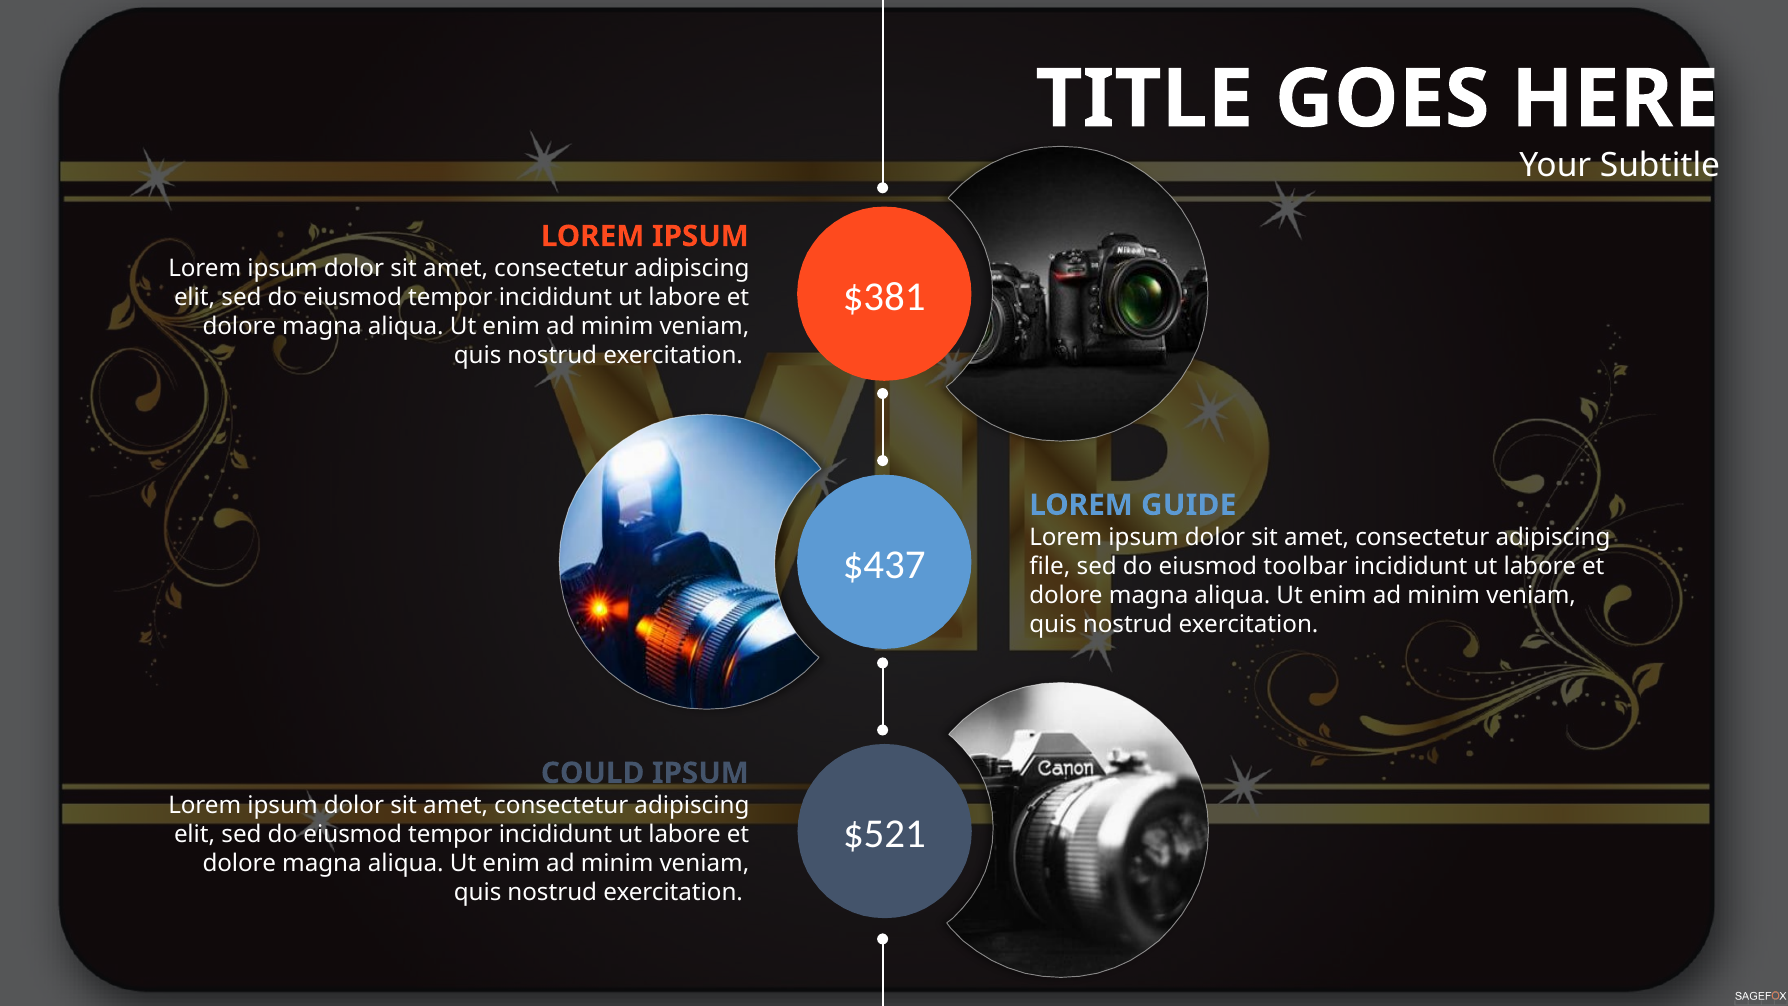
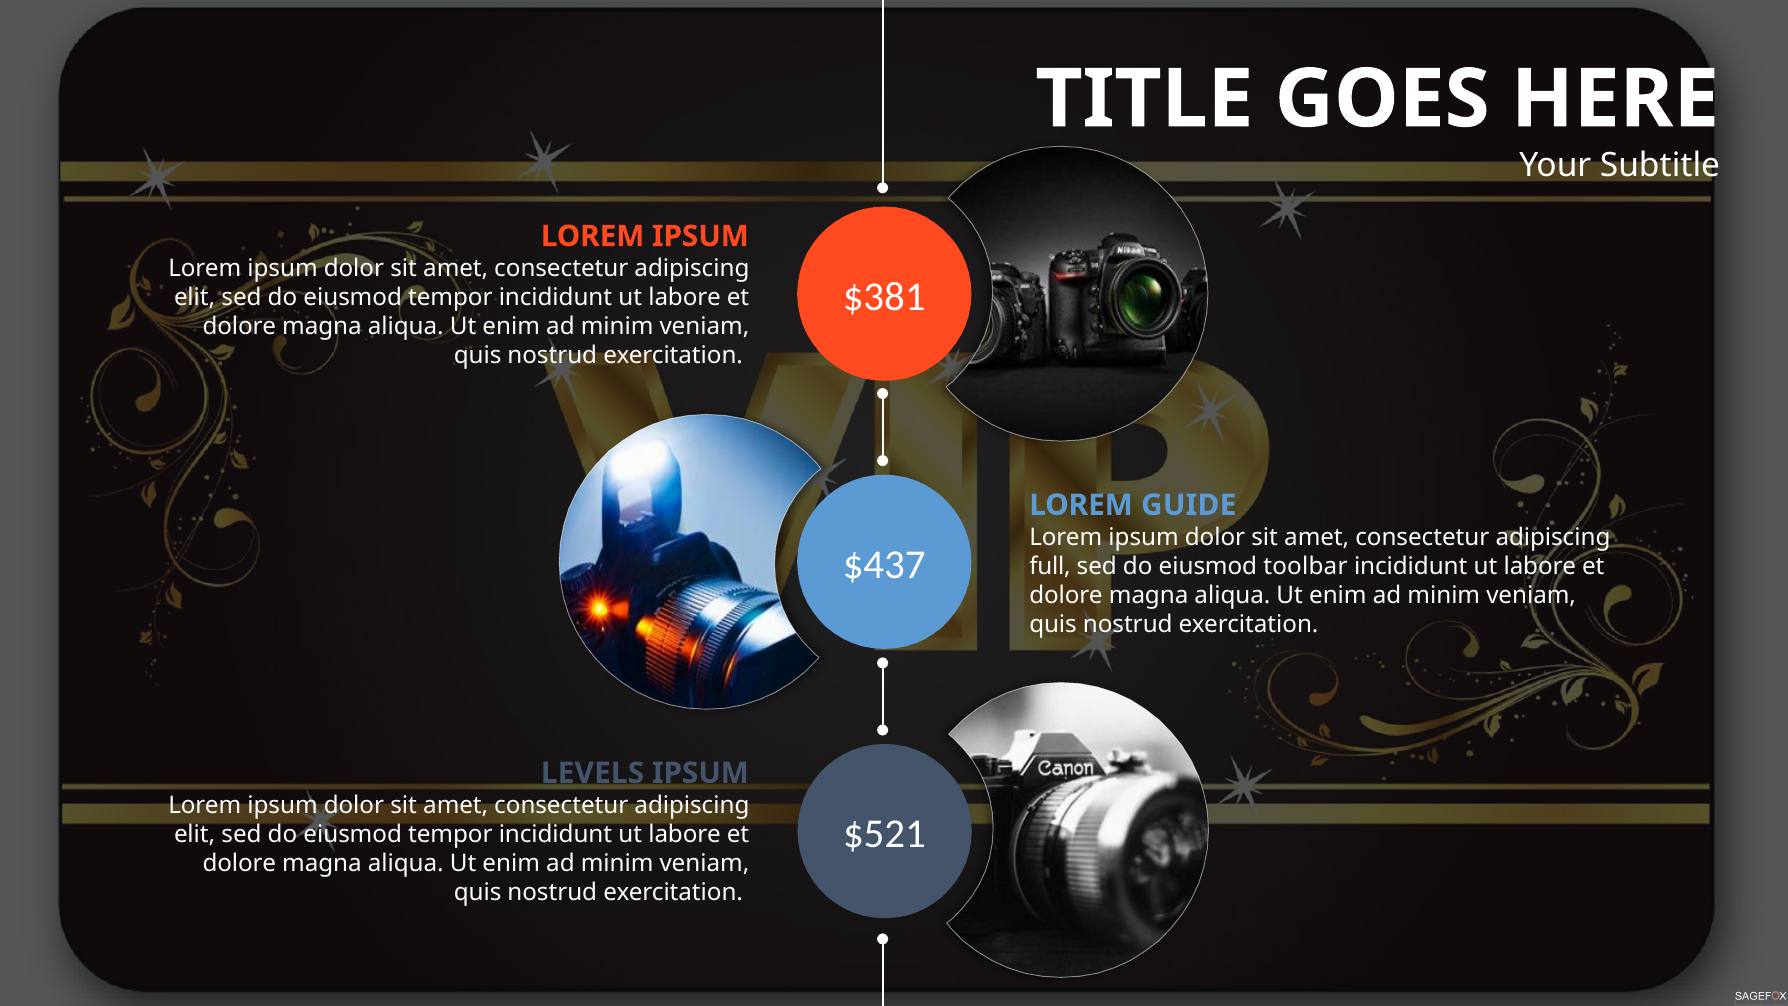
file: file -> full
COULD: COULD -> LEVELS
